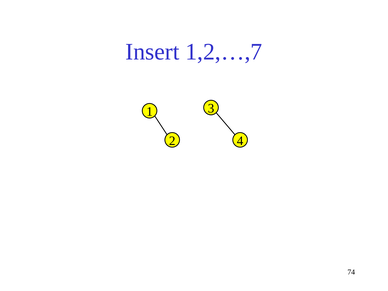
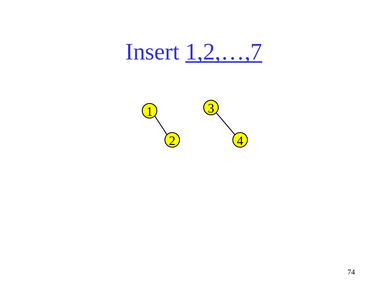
1,2,…,7 underline: none -> present
